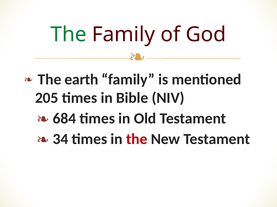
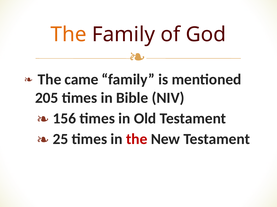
The at (69, 35) colour: green -> orange
earth: earth -> came
684: 684 -> 156
34: 34 -> 25
